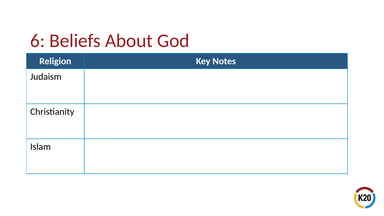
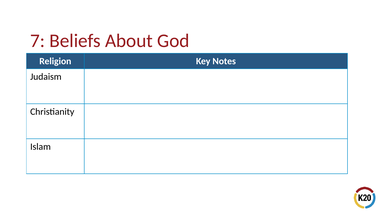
6: 6 -> 7
